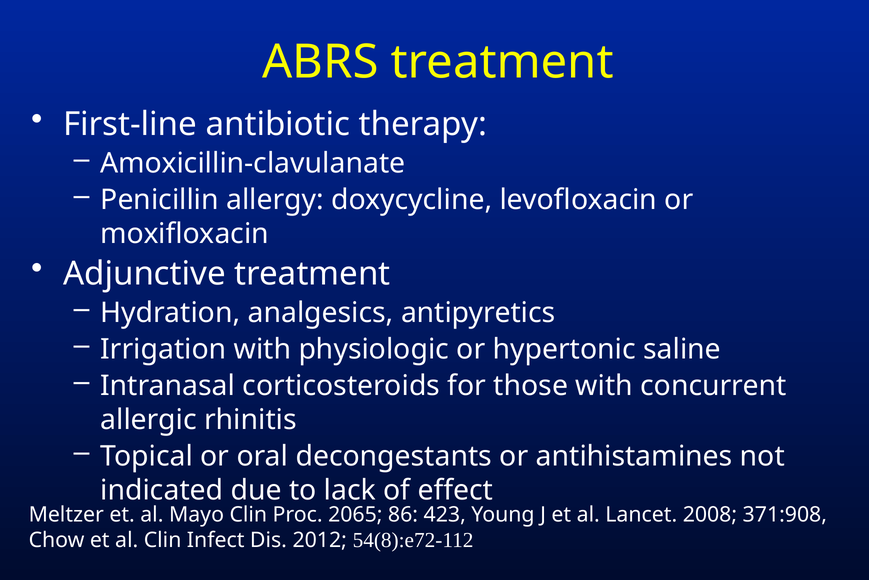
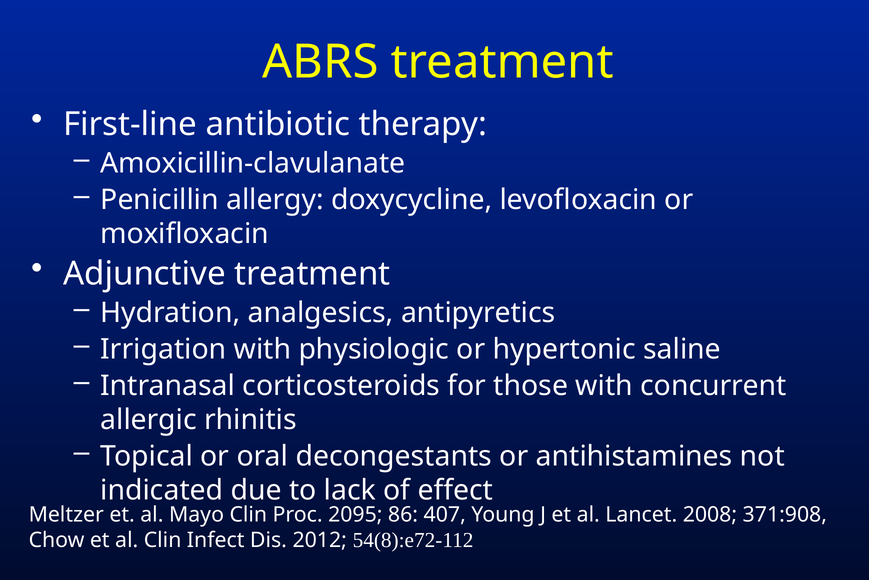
2065: 2065 -> 2095
423: 423 -> 407
